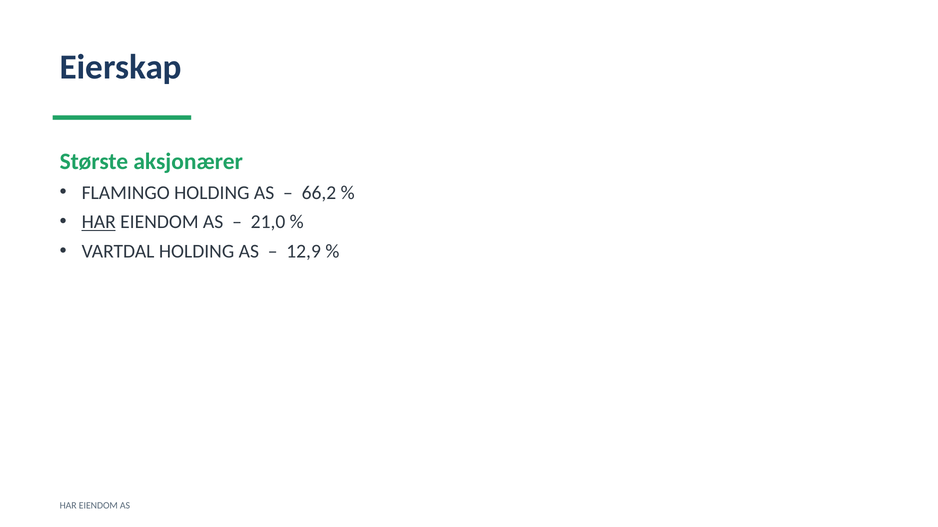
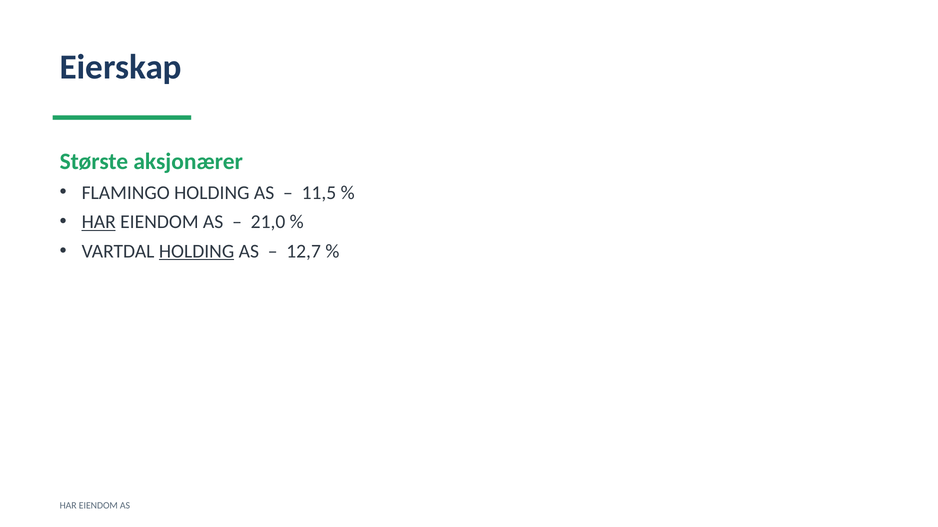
66,2: 66,2 -> 11,5
HOLDING at (197, 252) underline: none -> present
12,9: 12,9 -> 12,7
